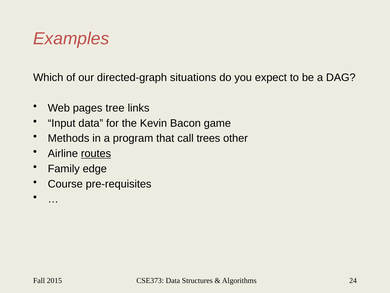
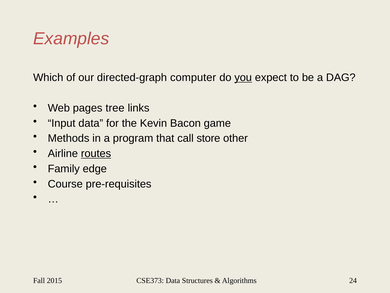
situations: situations -> computer
you underline: none -> present
trees: trees -> store
